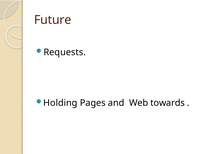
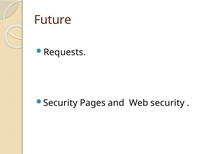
Holding at (60, 103): Holding -> Security
Web towards: towards -> security
